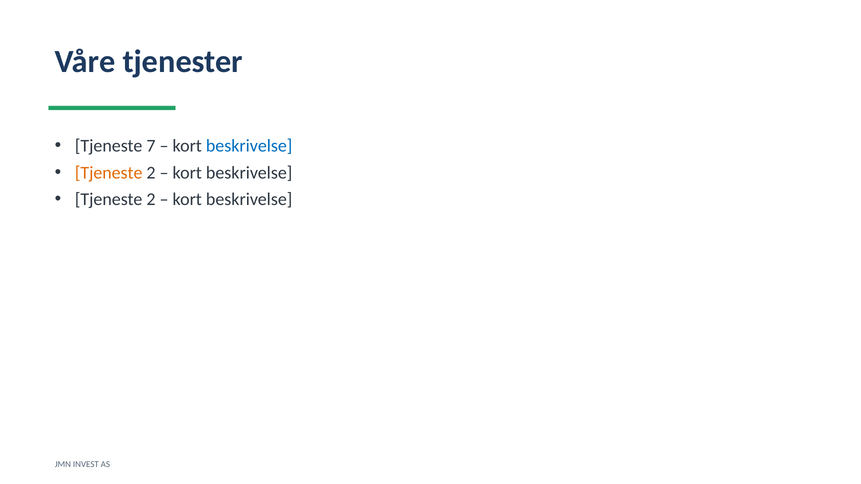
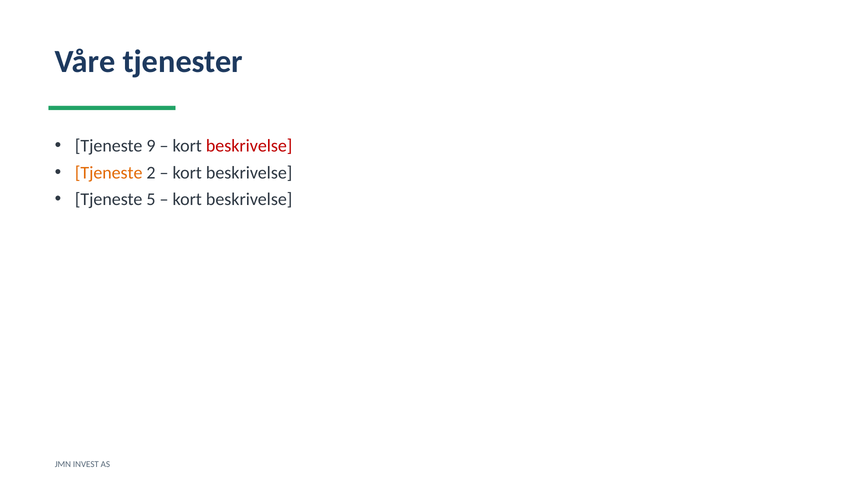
7: 7 -> 9
beskrivelse at (249, 146) colour: blue -> red
2 at (151, 200): 2 -> 5
